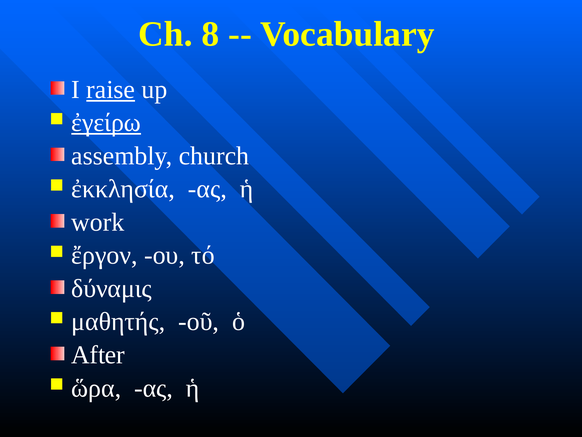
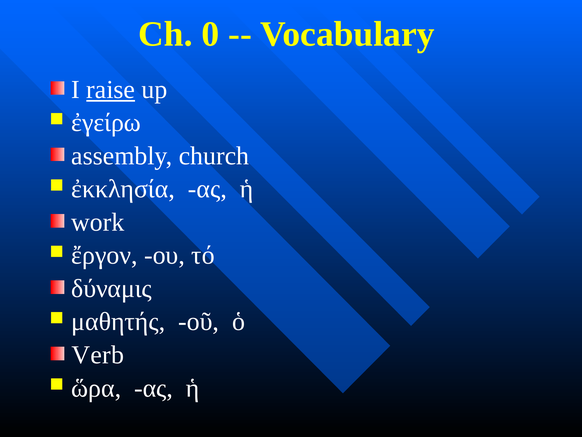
8: 8 -> 0
ἐγείρω underline: present -> none
After: After -> Verb
